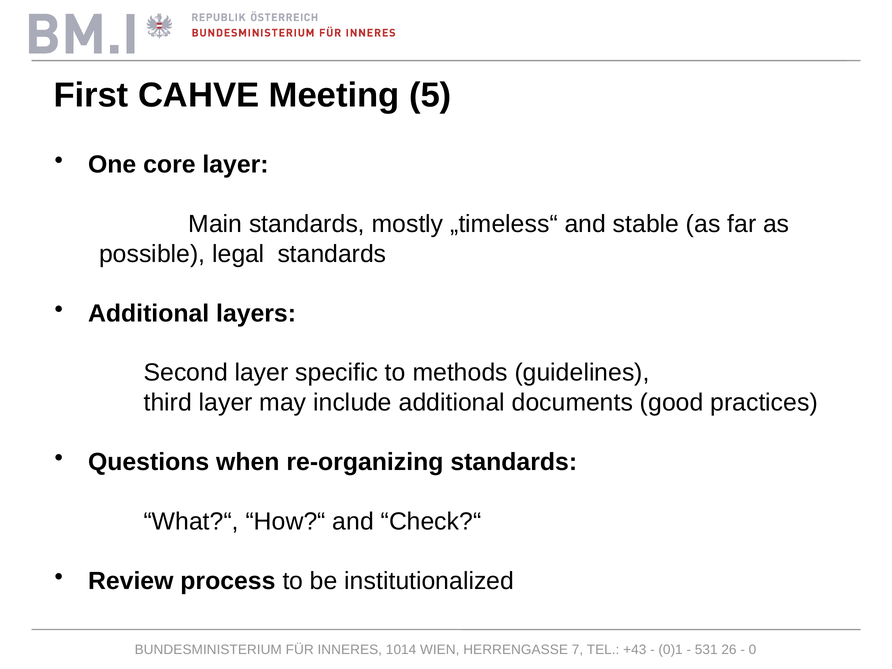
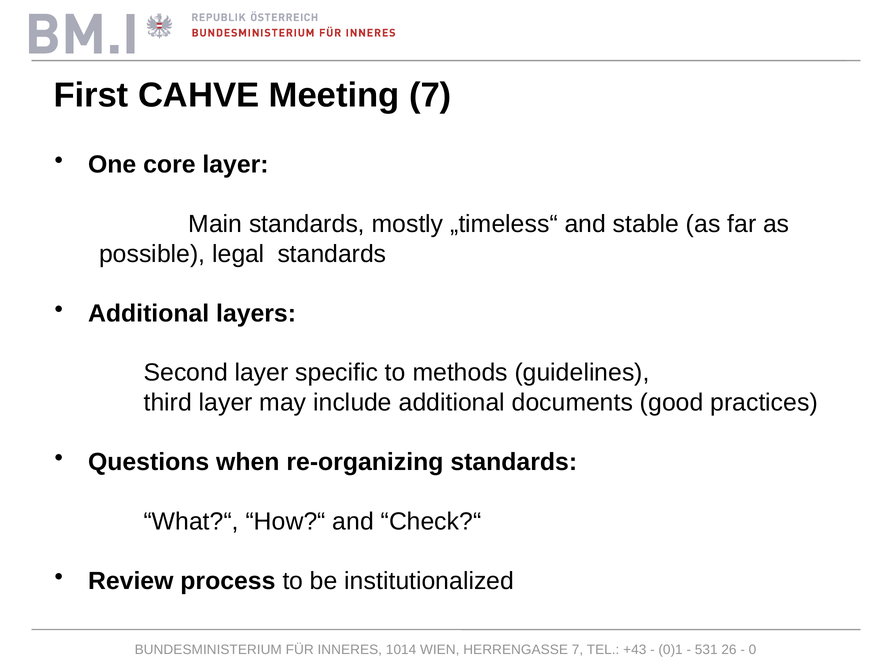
Meeting 5: 5 -> 7
